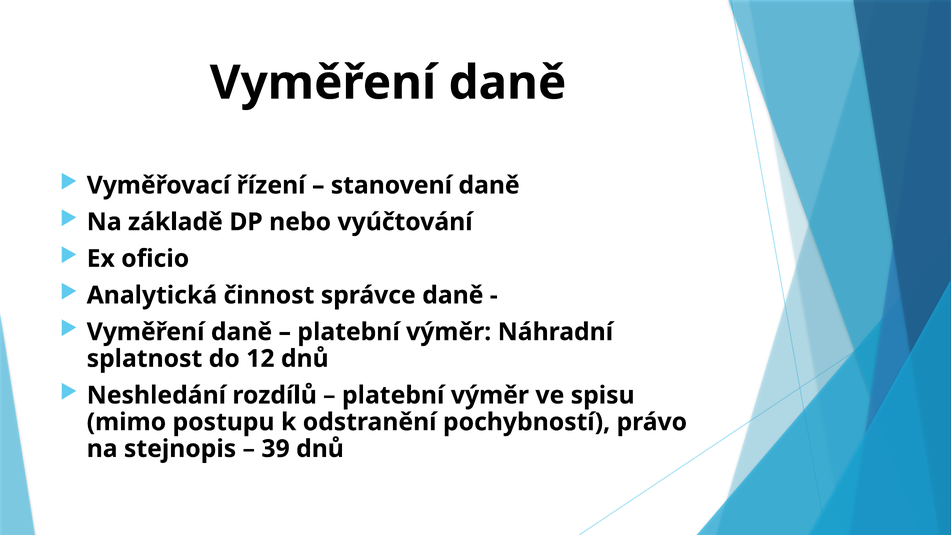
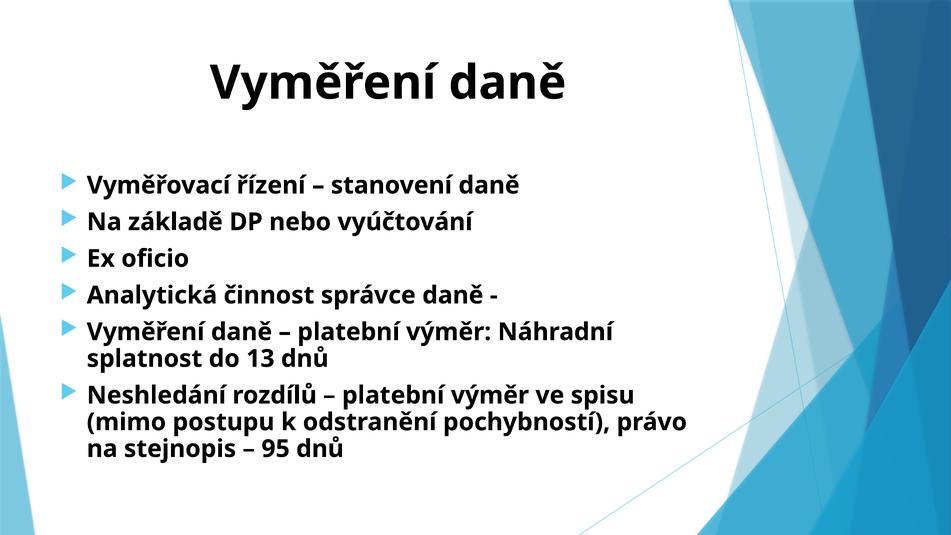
12: 12 -> 13
39: 39 -> 95
